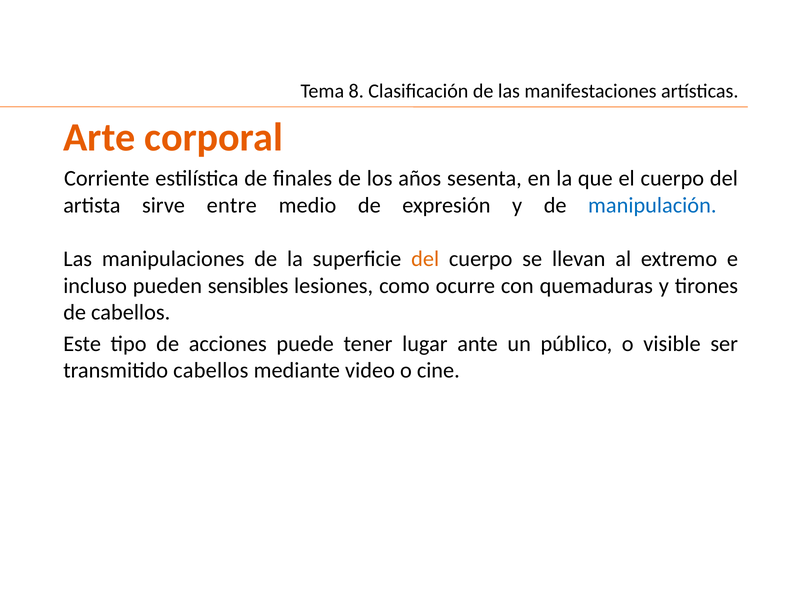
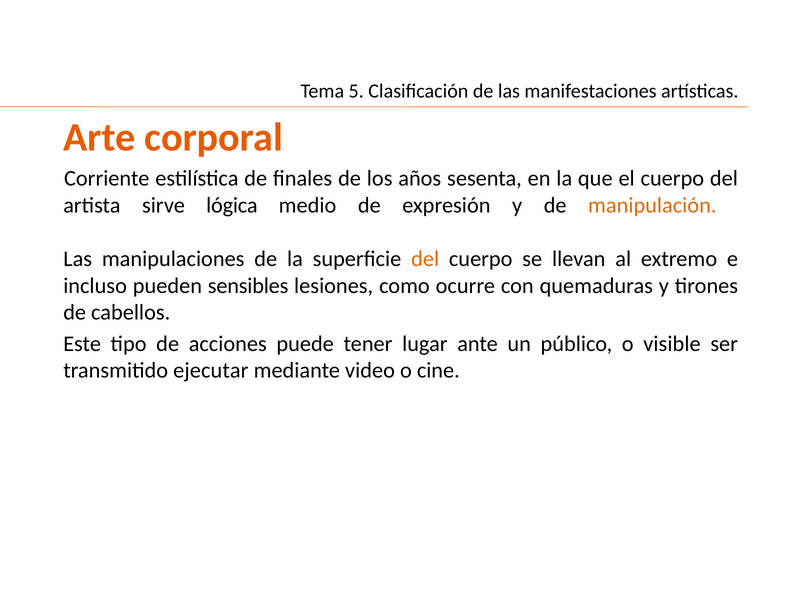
8: 8 -> 5
entre: entre -> lógica
manipulación colour: blue -> orange
transmitido cabellos: cabellos -> ejecutar
